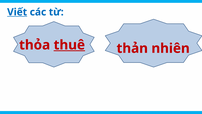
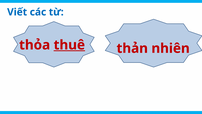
Viết underline: present -> none
